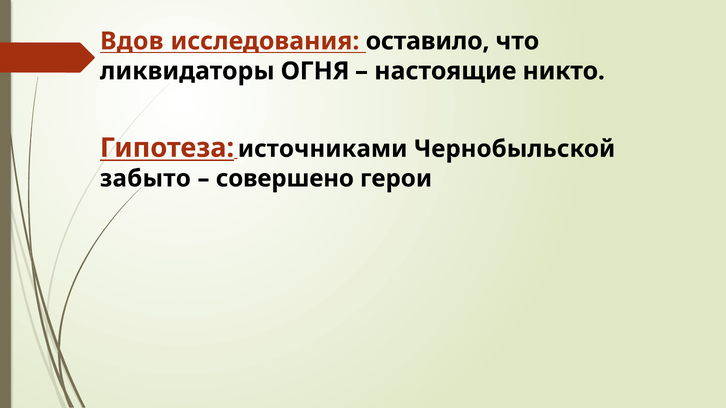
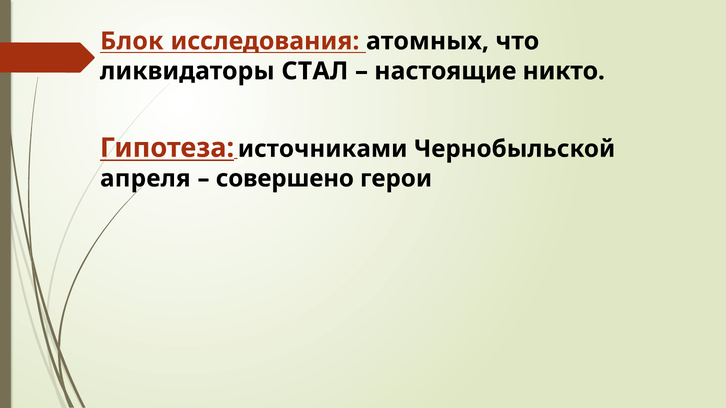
Вдов: Вдов -> Блок
оставило: оставило -> атомных
ОГНЯ: ОГНЯ -> СТАЛ
забыто: забыто -> апреля
